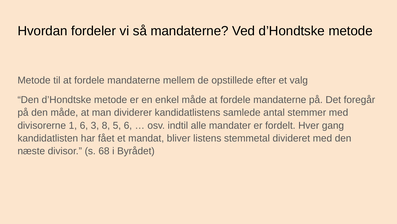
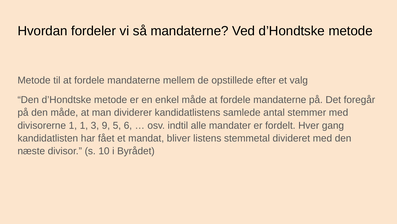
1 6: 6 -> 1
8: 8 -> 9
68: 68 -> 10
